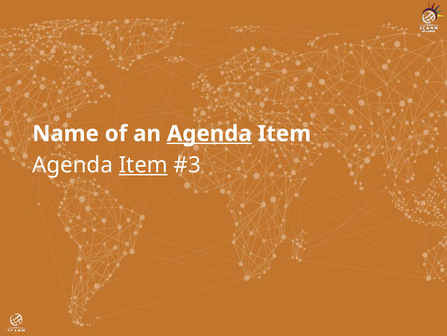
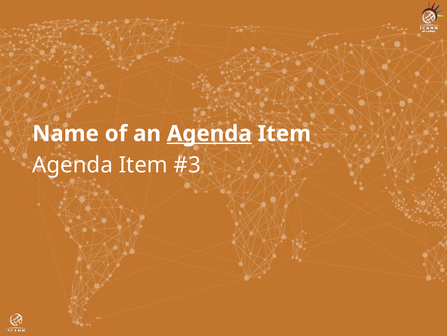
Item at (143, 165) underline: present -> none
